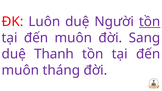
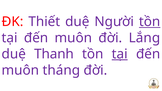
Luôn: Luôn -> Thiết
Sang: Sang -> Lắng
tại at (120, 54) underline: none -> present
